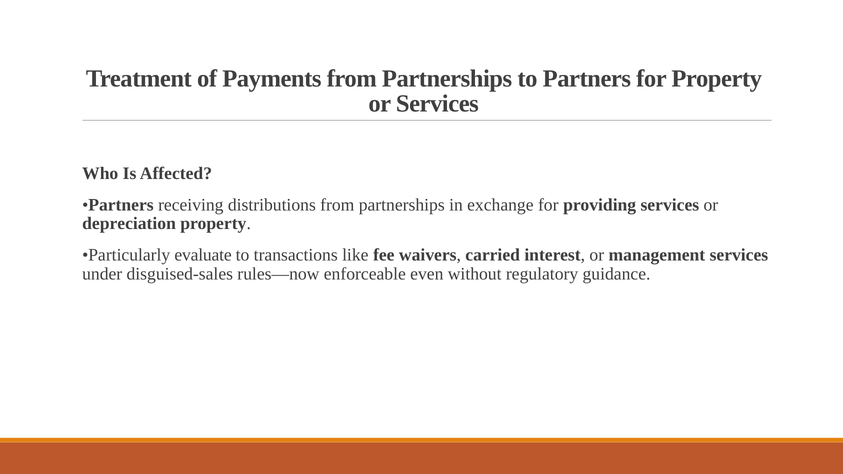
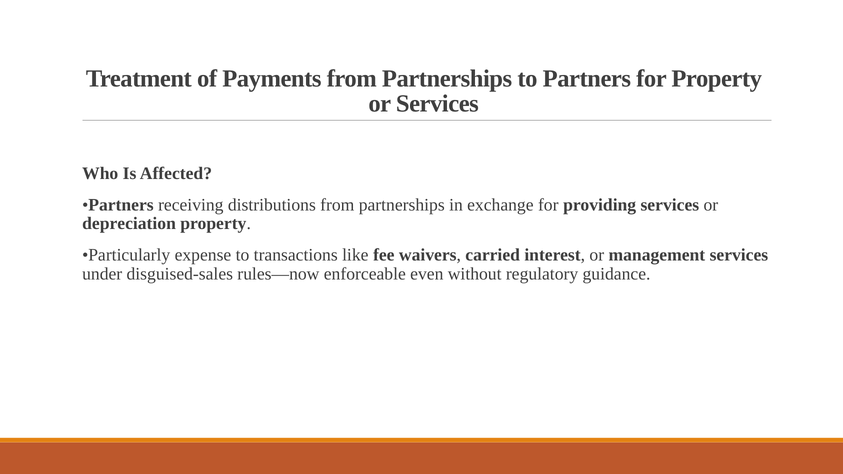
evaluate: evaluate -> expense
